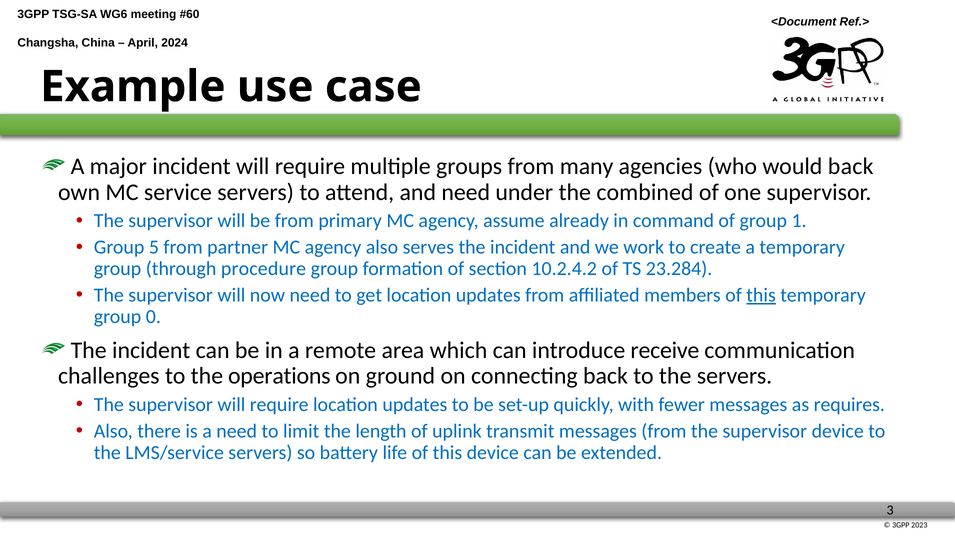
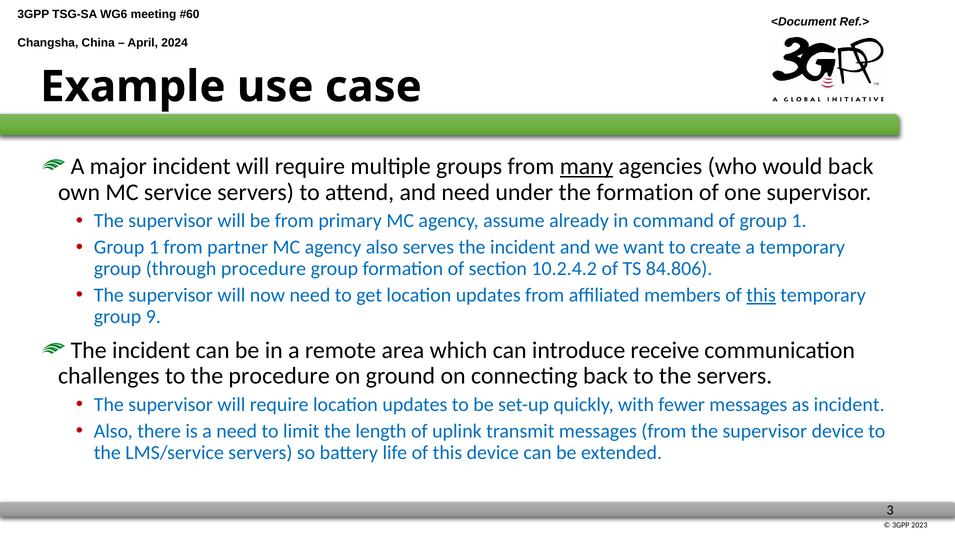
many underline: none -> present
the combined: combined -> formation
5 at (154, 247): 5 -> 1
work: work -> want
23.284: 23.284 -> 84.806
0: 0 -> 9
the operations: operations -> procedure
as requires: requires -> incident
